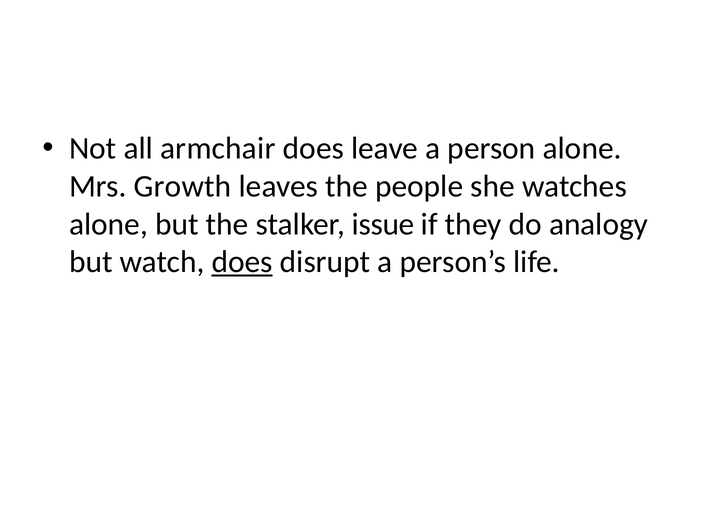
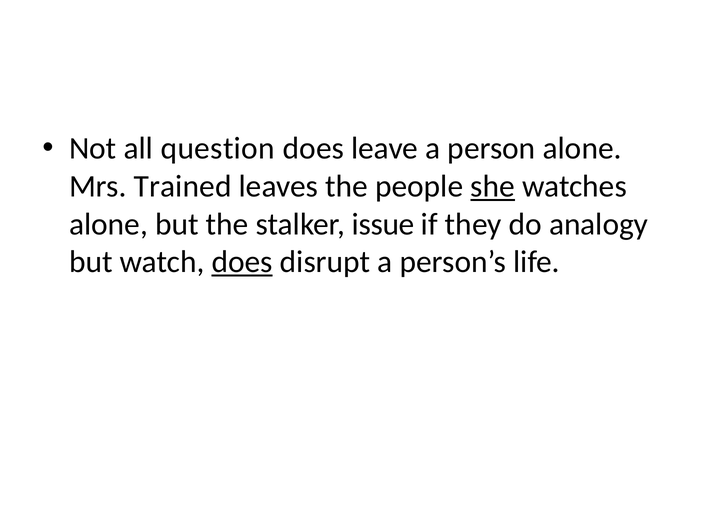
armchair: armchair -> question
Growth: Growth -> Trained
she underline: none -> present
